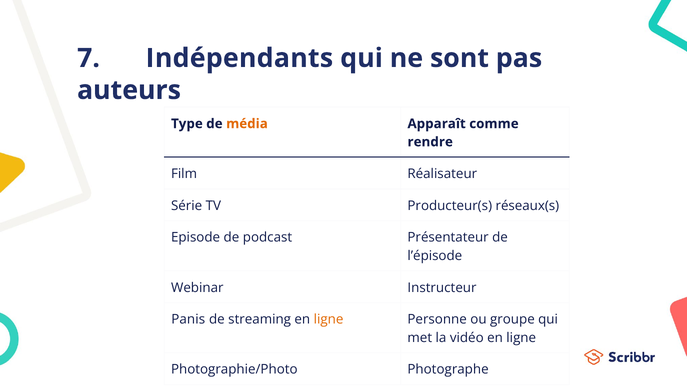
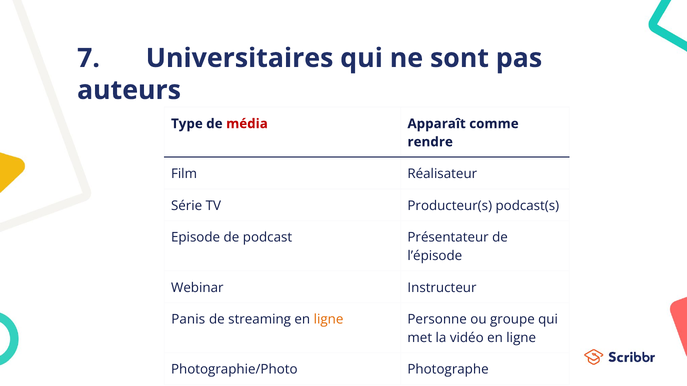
Indépendants: Indépendants -> Universitaires
média colour: orange -> red
réseaux(s: réseaux(s -> podcast(s
